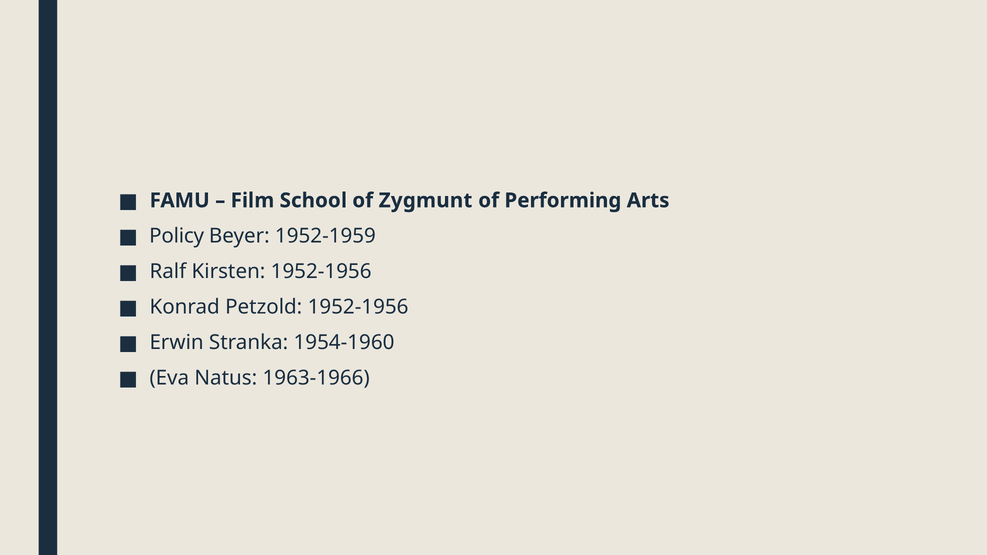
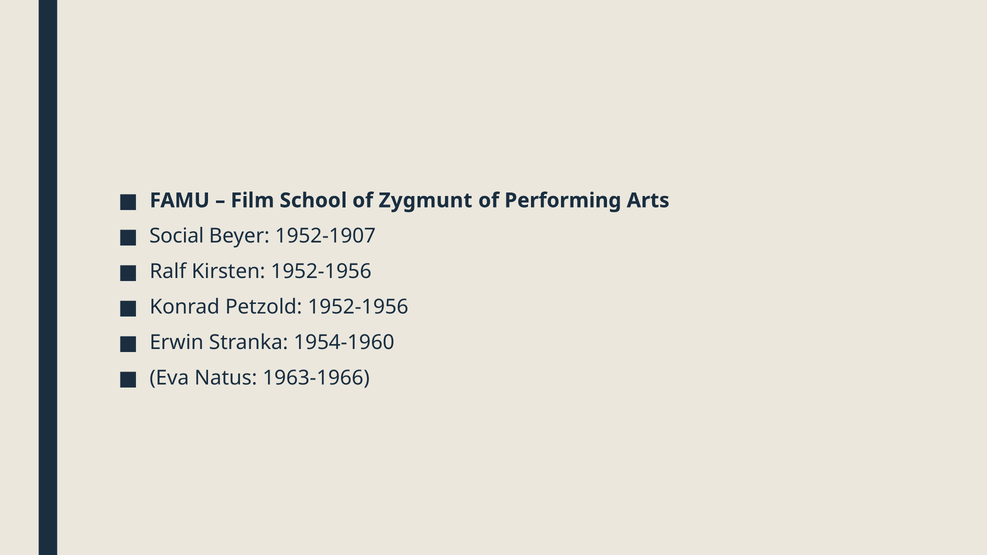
Policy: Policy -> Social
1952-1959: 1952-1959 -> 1952-1907
